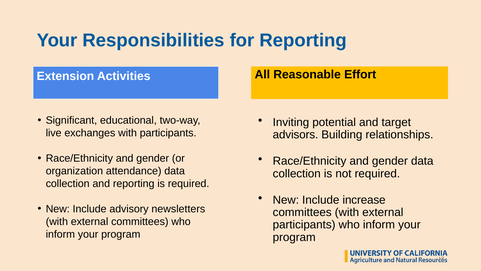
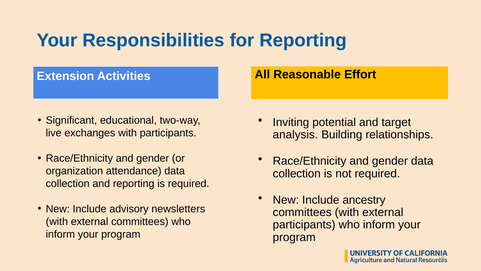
advisors: advisors -> analysis
increase: increase -> ancestry
